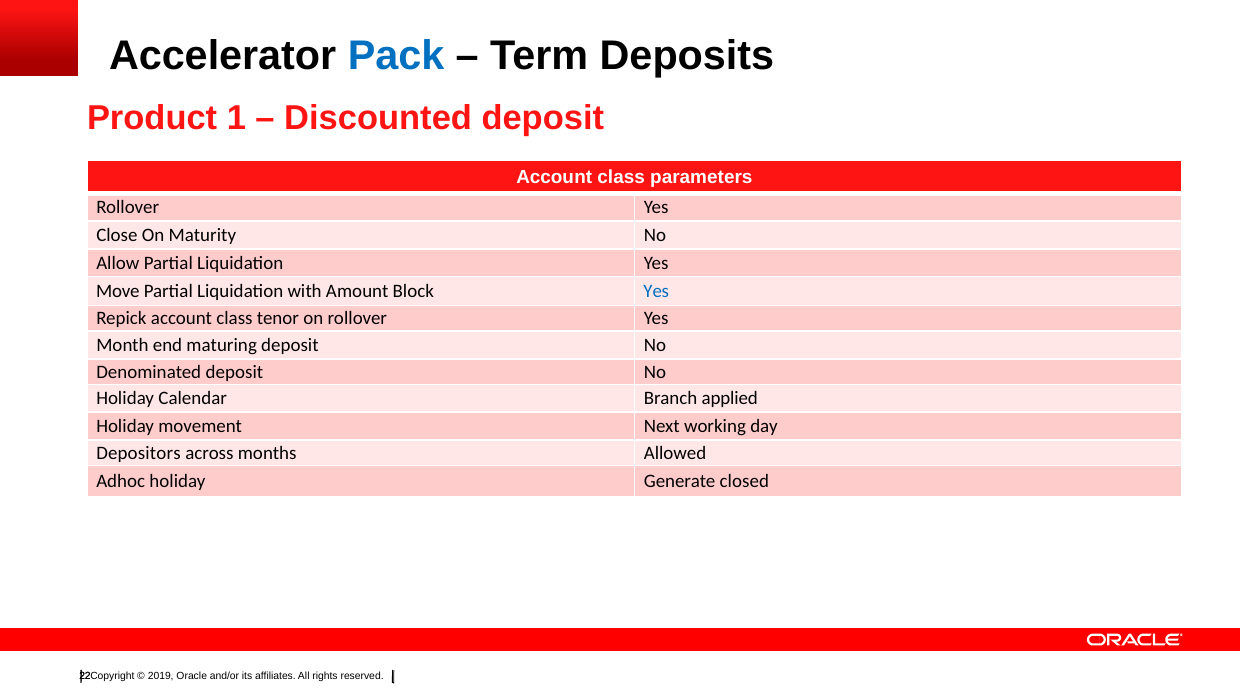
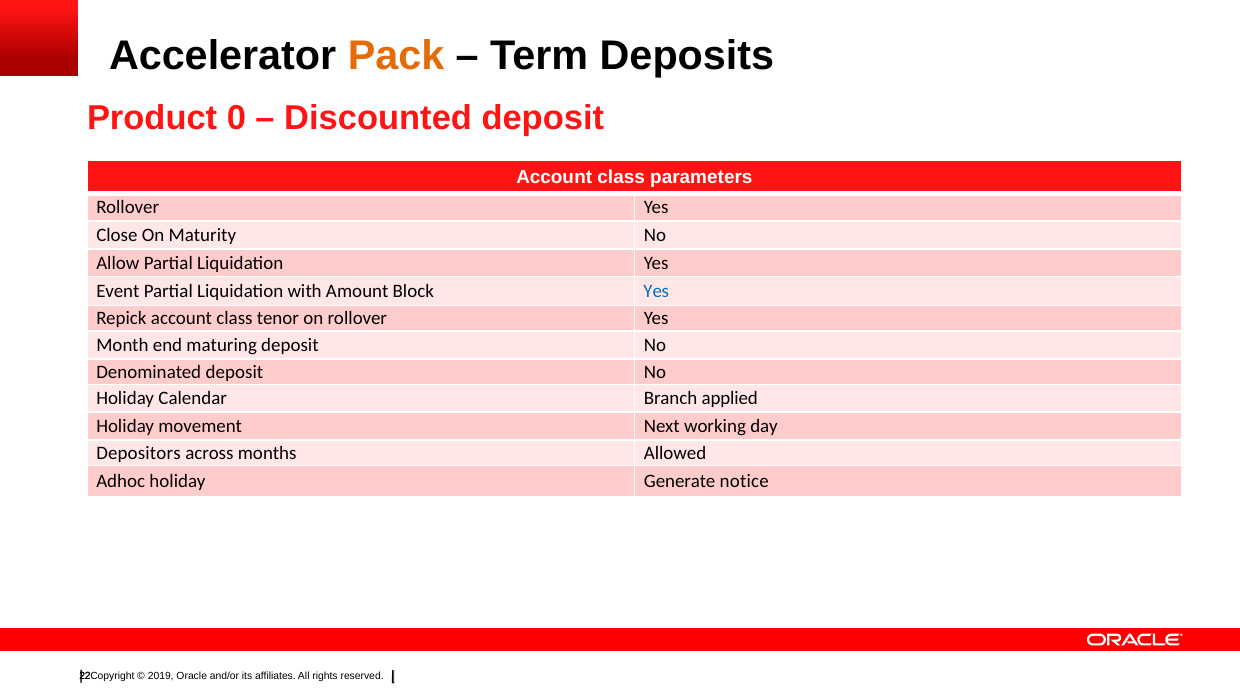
Pack colour: blue -> orange
1: 1 -> 0
Move: Move -> Event
closed: closed -> notice
